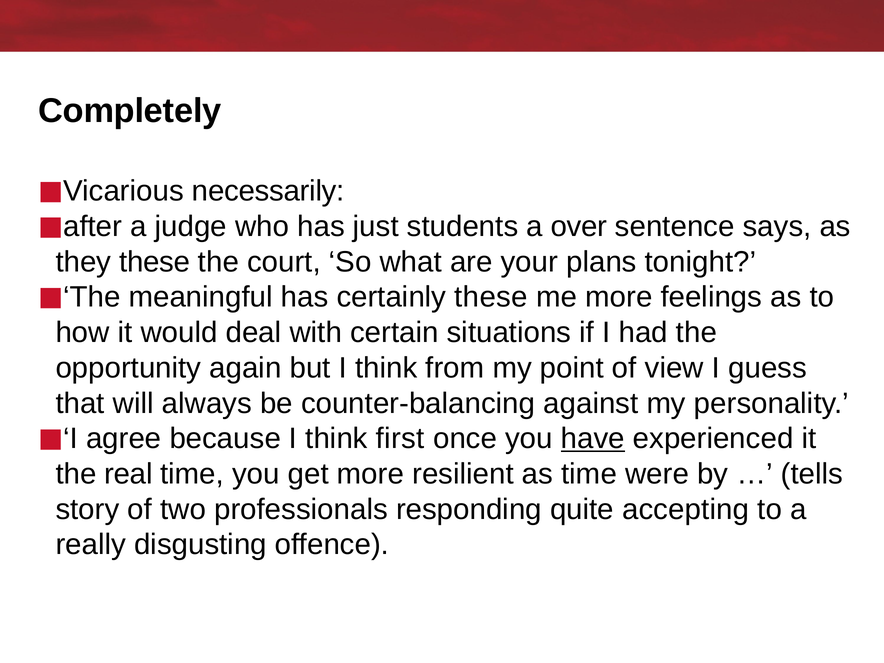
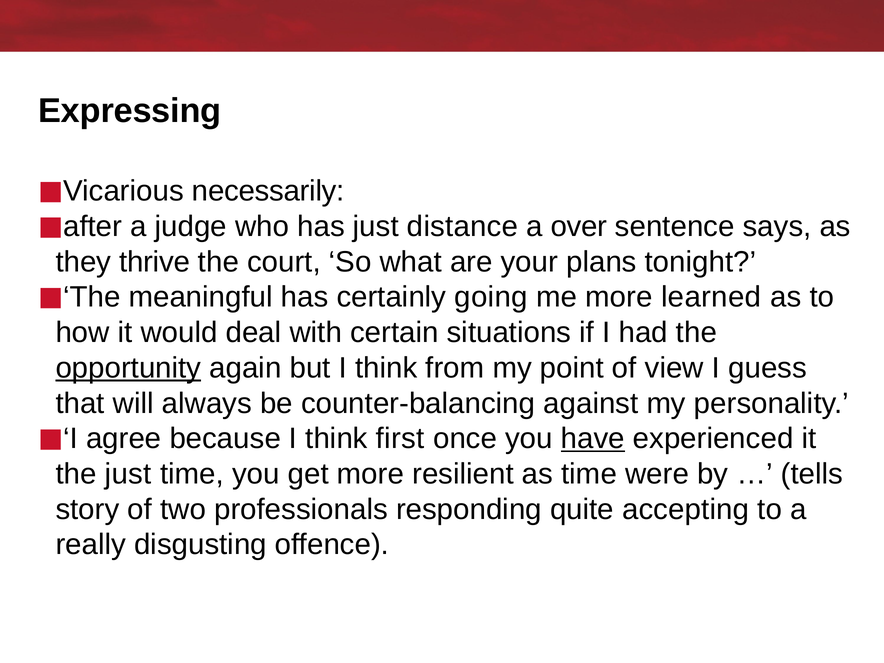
Completely: Completely -> Expressing
students: students -> distance
they these: these -> thrive
certainly these: these -> going
feelings: feelings -> learned
opportunity underline: none -> present
the real: real -> just
